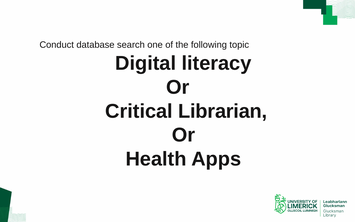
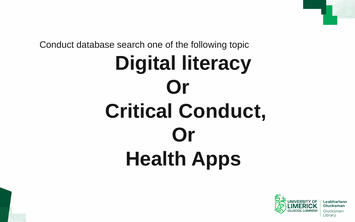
Critical Librarian: Librarian -> Conduct
